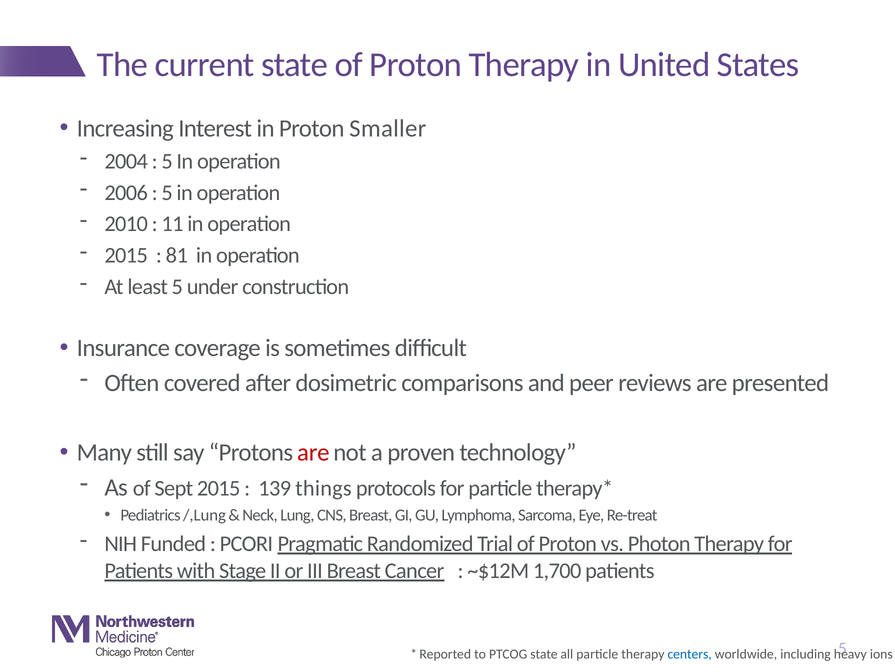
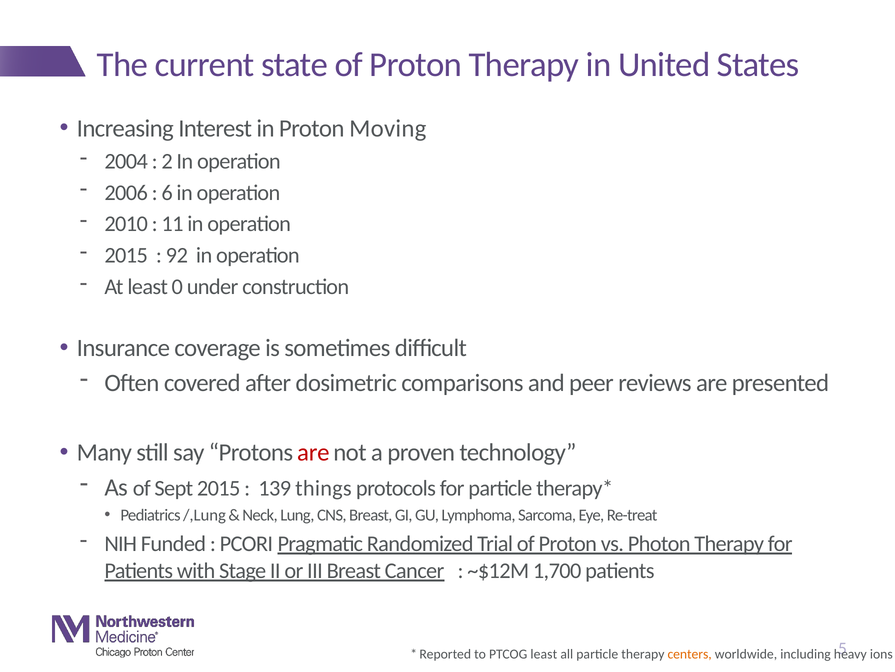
Smaller: Smaller -> Moving
5 at (167, 161): 5 -> 2
5 at (167, 193): 5 -> 6
81: 81 -> 92
least 5: 5 -> 0
PTCOG state: state -> least
centers colour: blue -> orange
